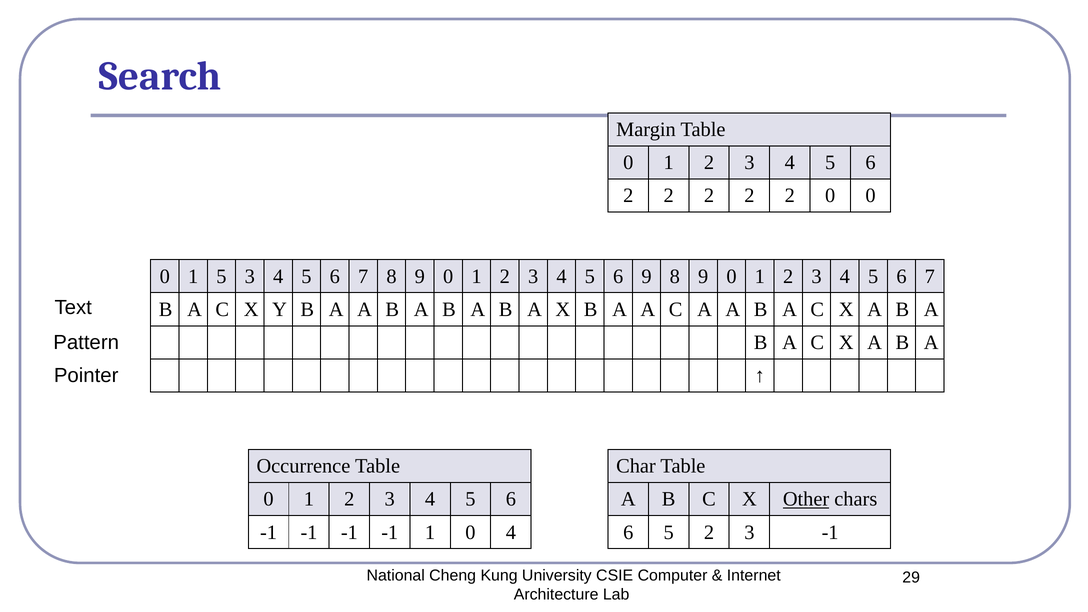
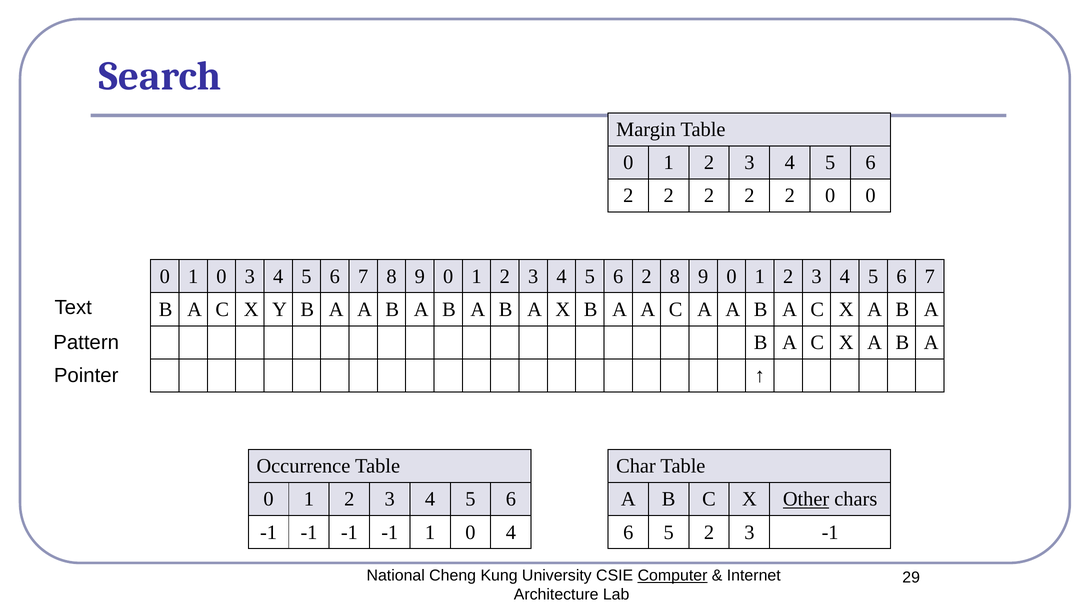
0 1 5: 5 -> 0
9 at (646, 276): 9 -> 2
Computer underline: none -> present
